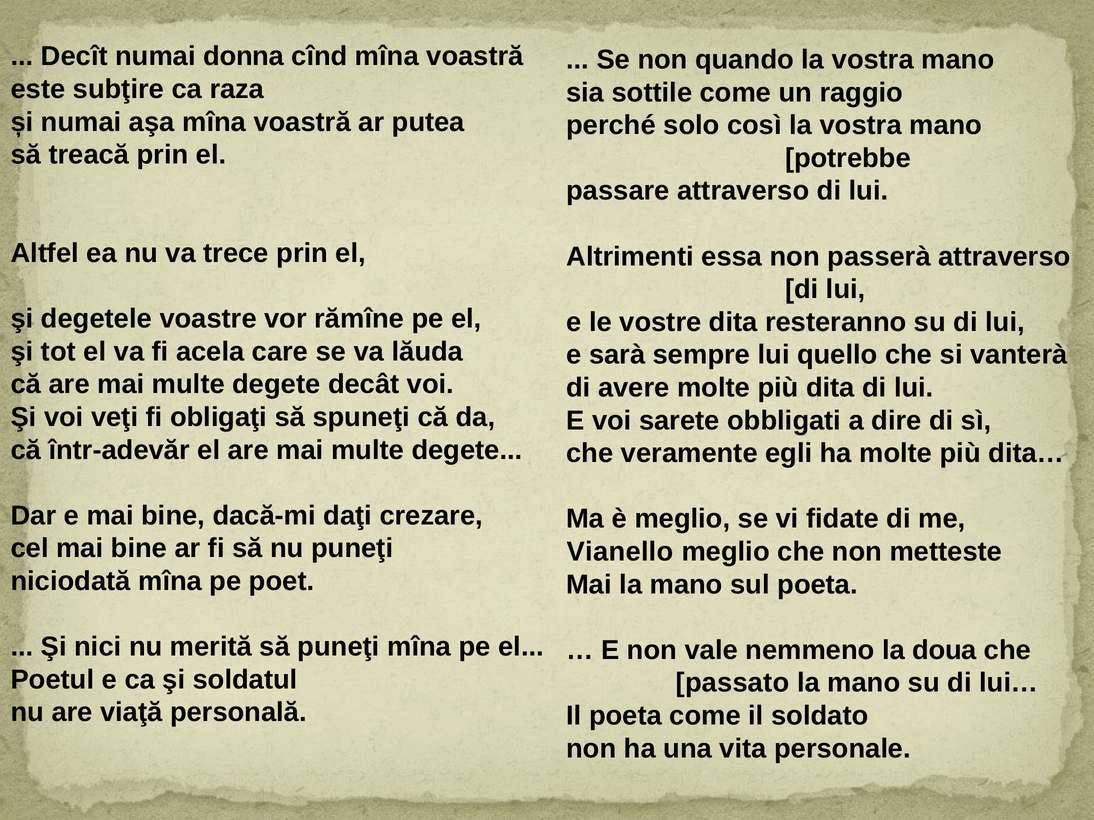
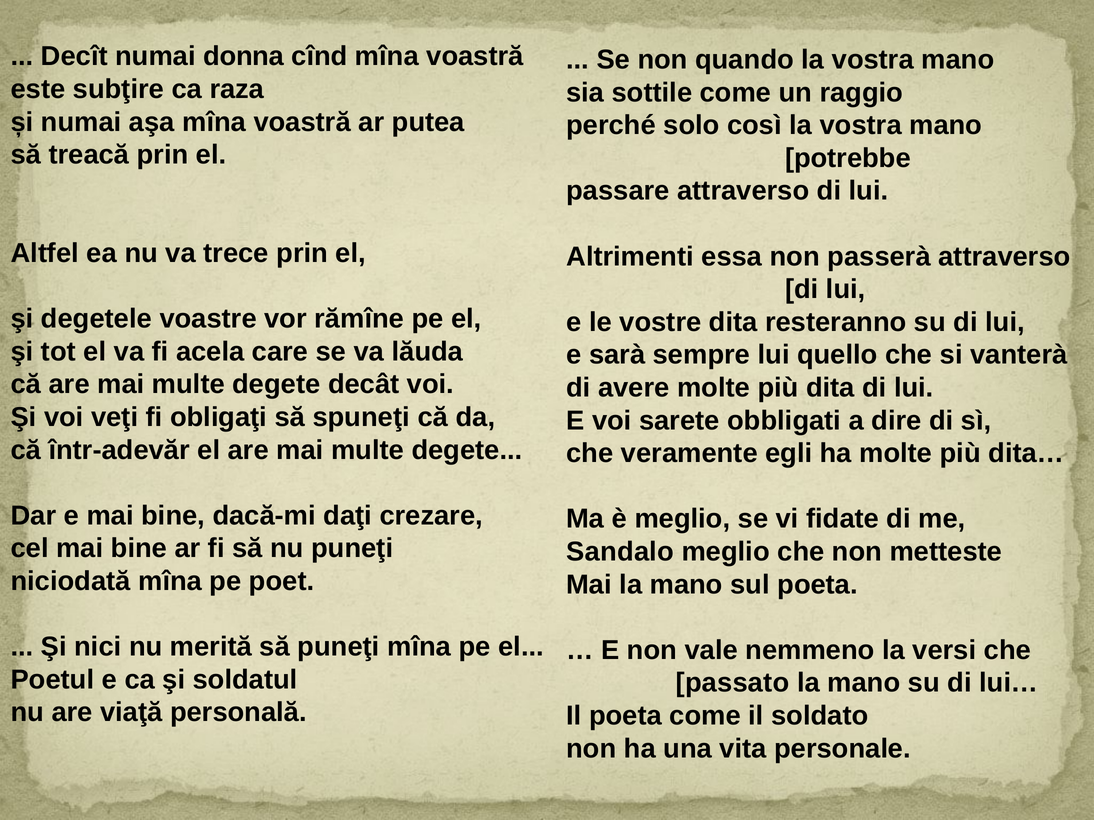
Vianello: Vianello -> Sandalo
doua: doua -> versi
